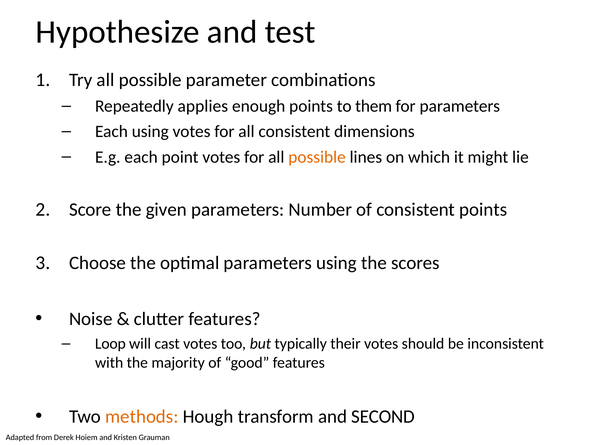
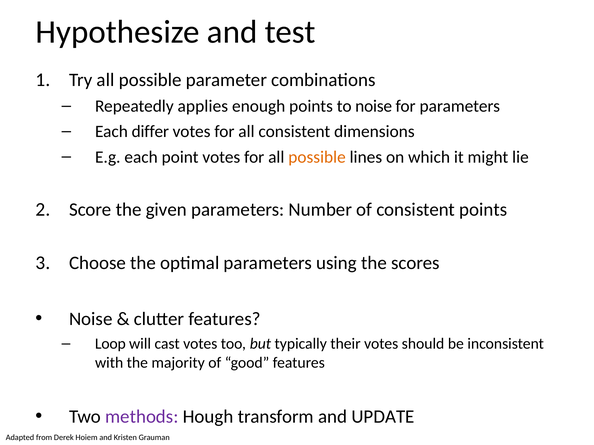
to them: them -> noise
Each using: using -> differ
methods colour: orange -> purple
SECOND: SECOND -> UPDATE
